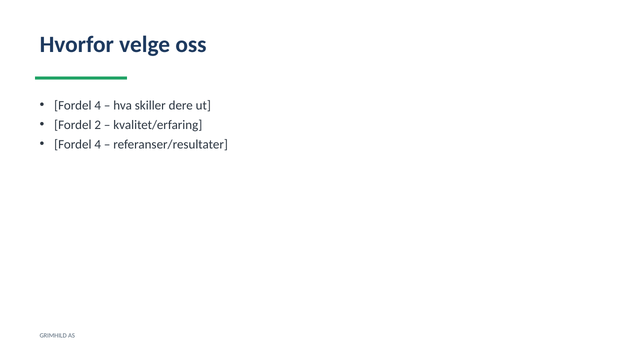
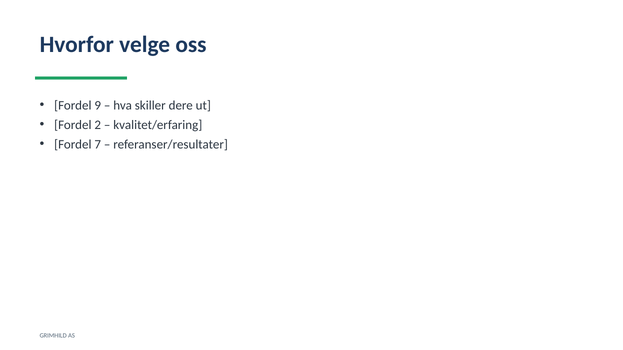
4 at (98, 106): 4 -> 9
4 at (98, 144): 4 -> 7
